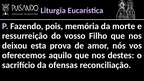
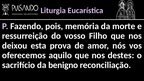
ofensas: ofensas -> benigno
